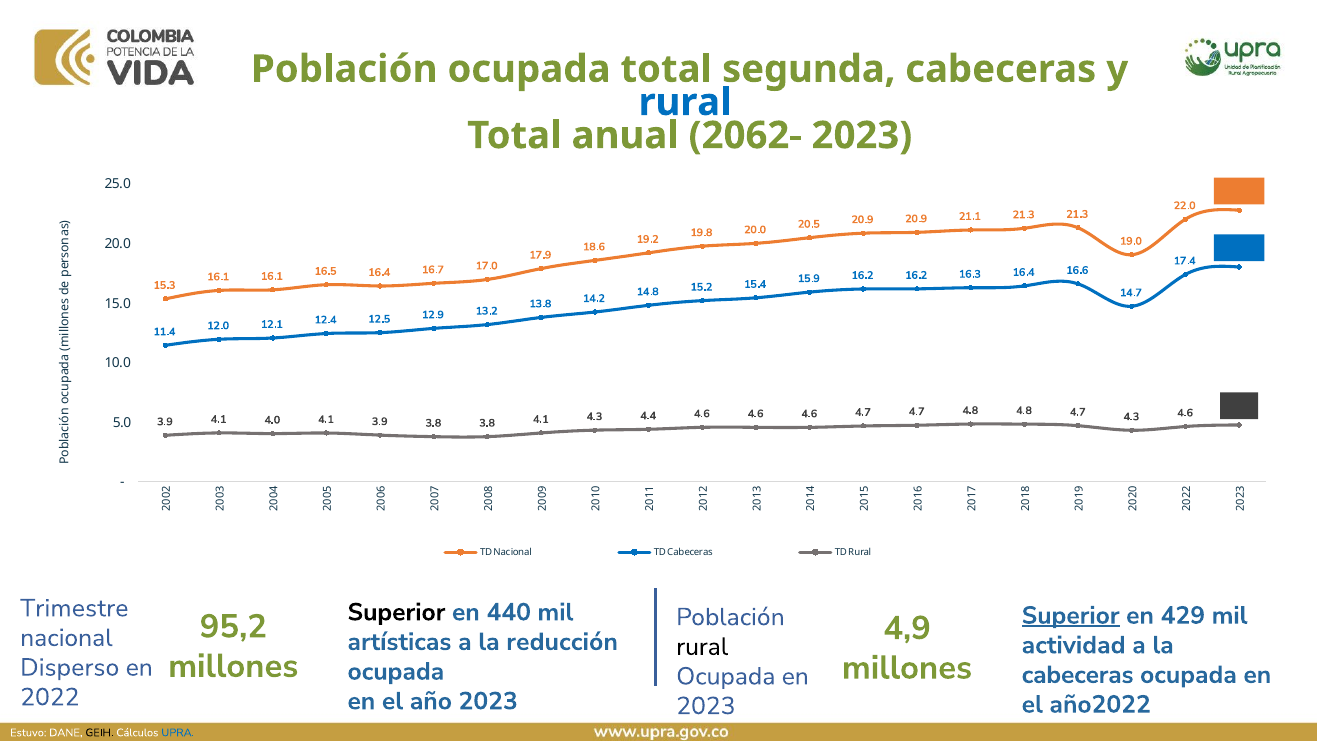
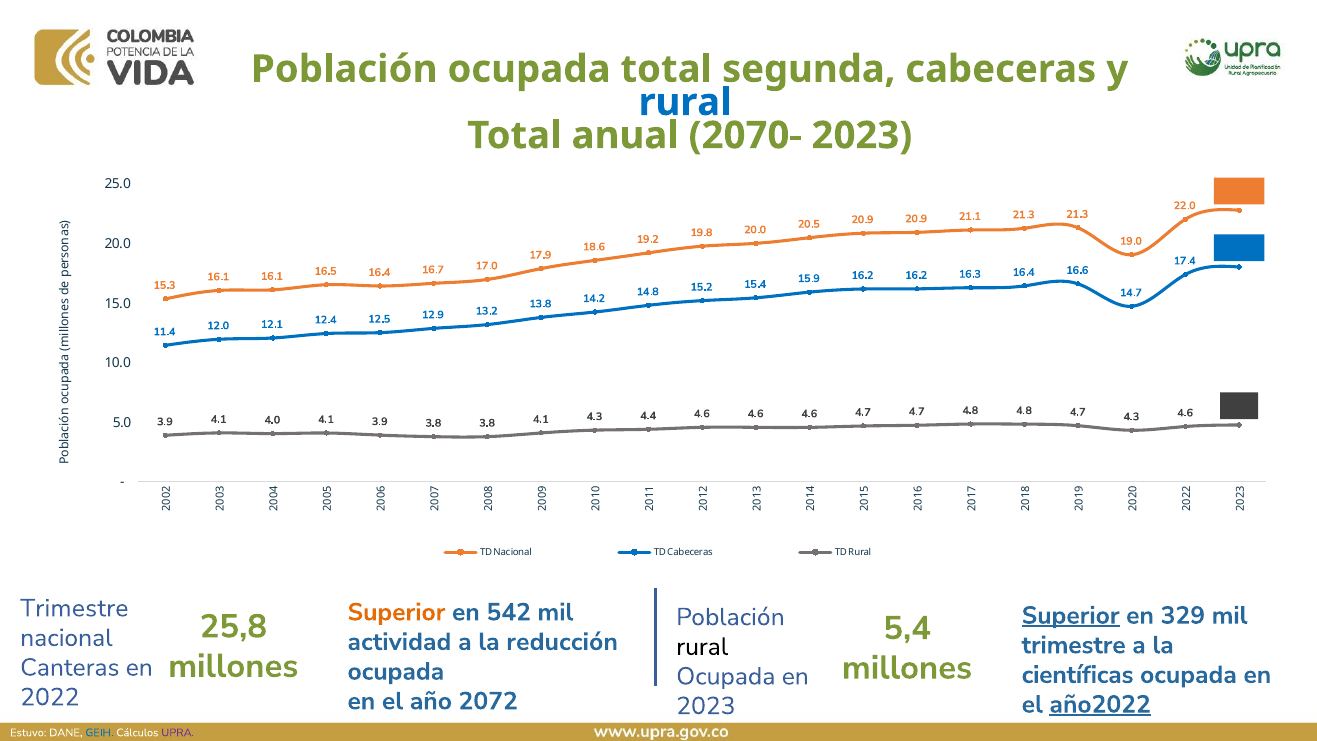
2062-: 2062- -> 2070-
Superior at (396, 612) colour: black -> orange
440: 440 -> 542
429: 429 -> 329
95,2: 95,2 -> 25,8
4,9: 4,9 -> 5,4
artísticas: artísticas -> actividad
actividad at (1074, 645): actividad -> trimestre
Disperso: Disperso -> Canteras
cabeceras at (1078, 675): cabeceras -> científicas
año 2023: 2023 -> 2072
año2022 underline: none -> present
GEIH colour: black -> blue
UPRA colour: blue -> purple
